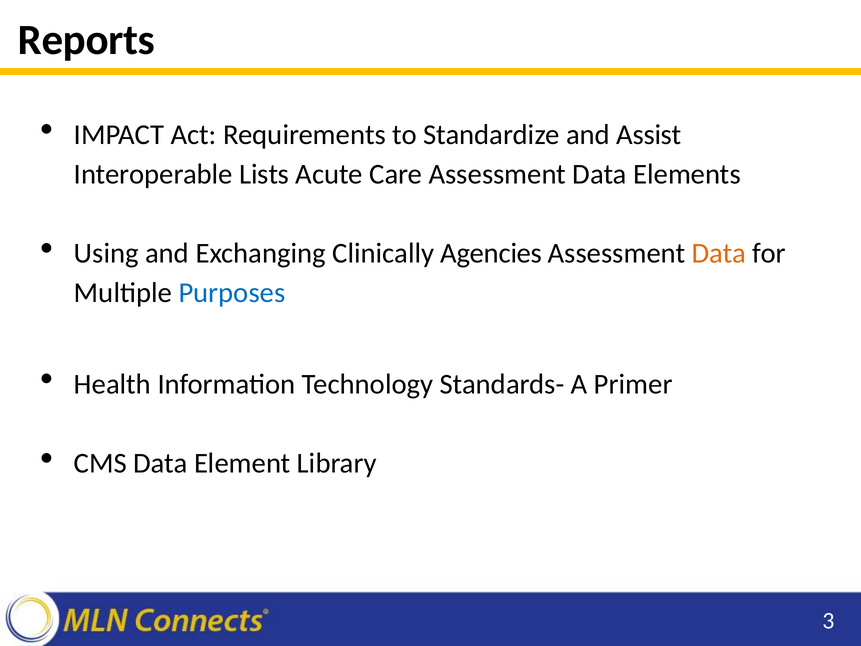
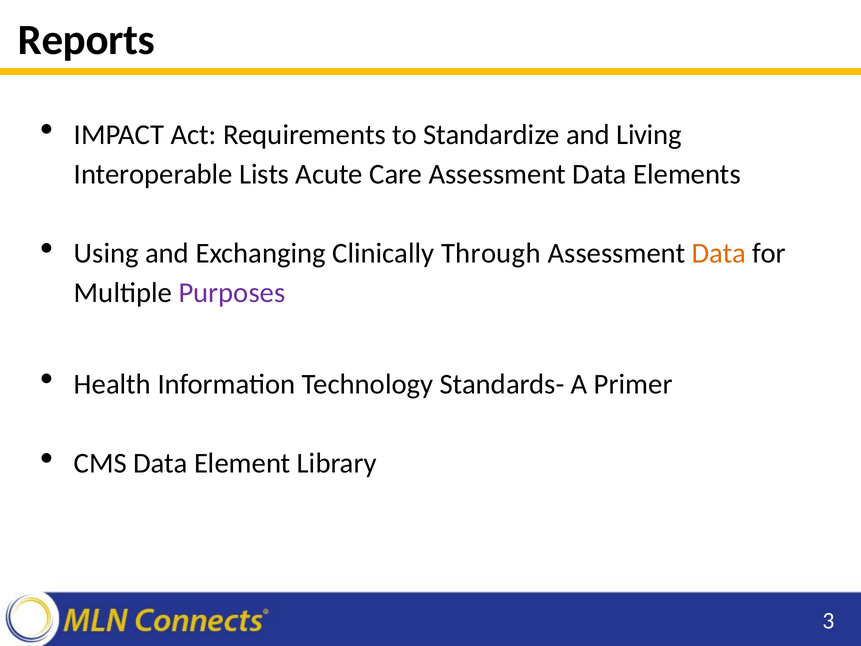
Assist: Assist -> Living
Agencies: Agencies -> Through
Purposes colour: blue -> purple
